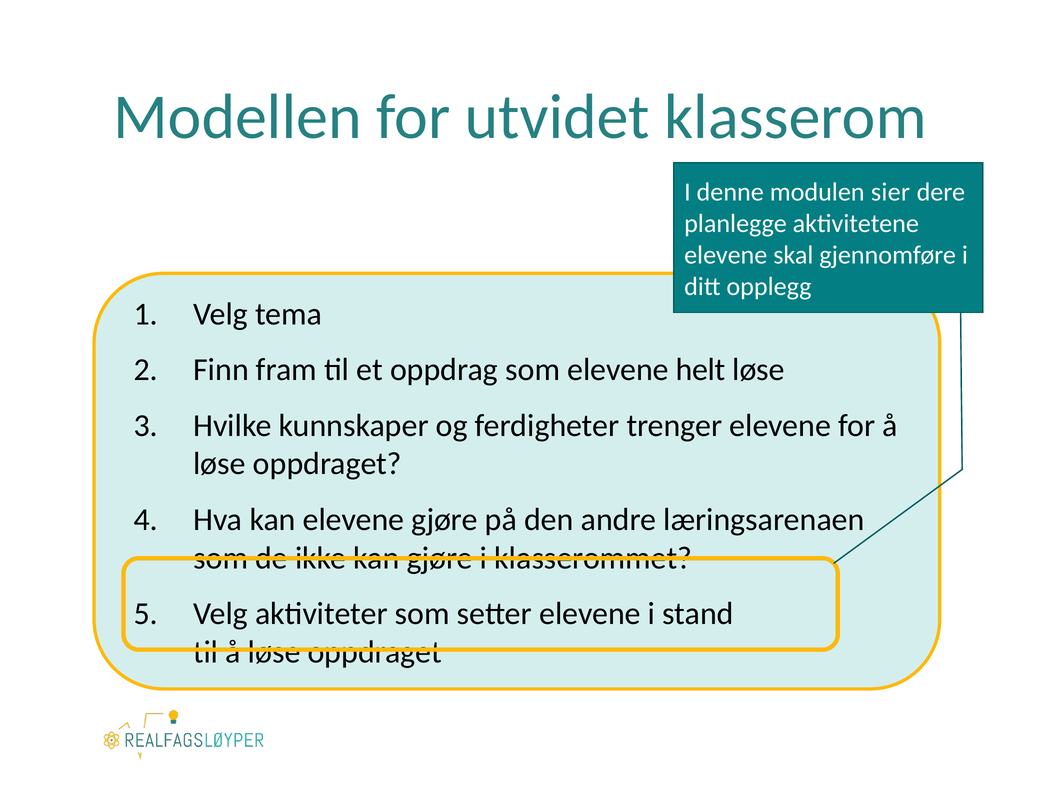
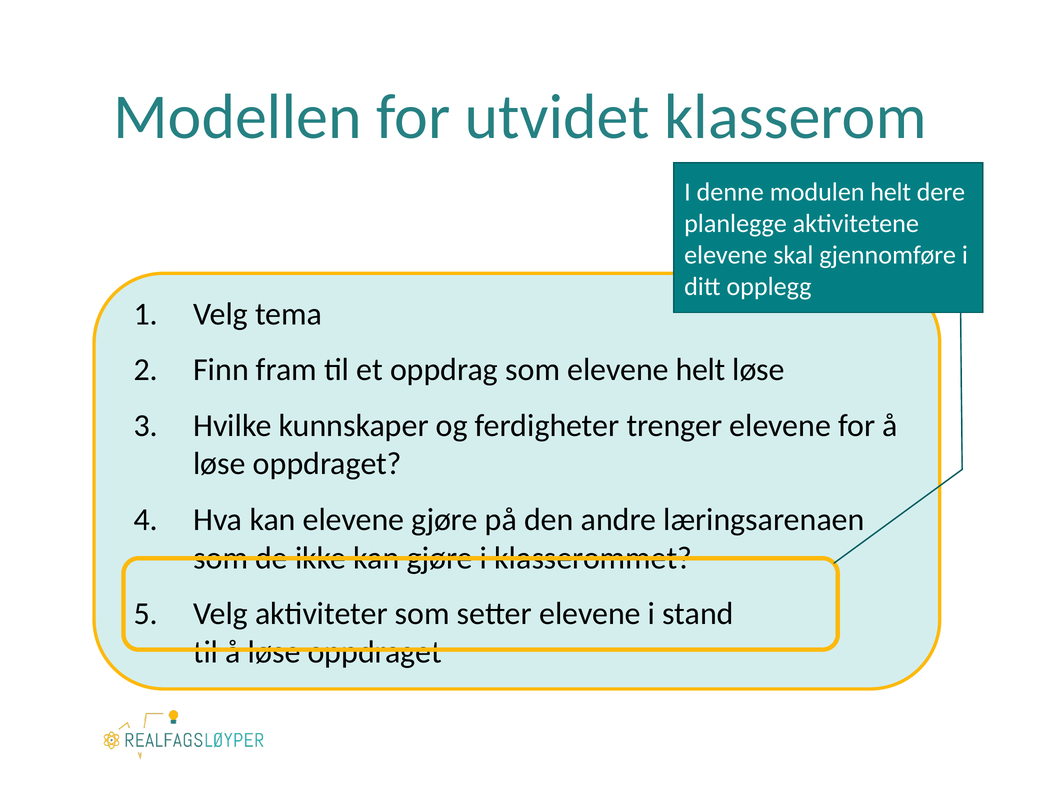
modulen sier: sier -> helt
